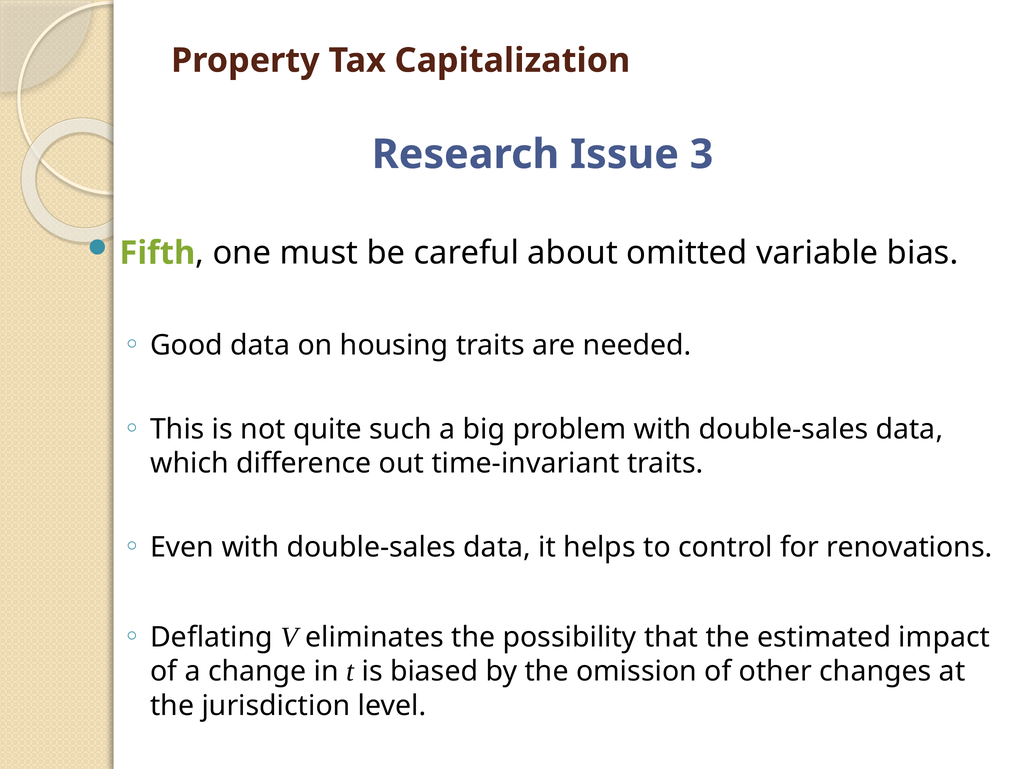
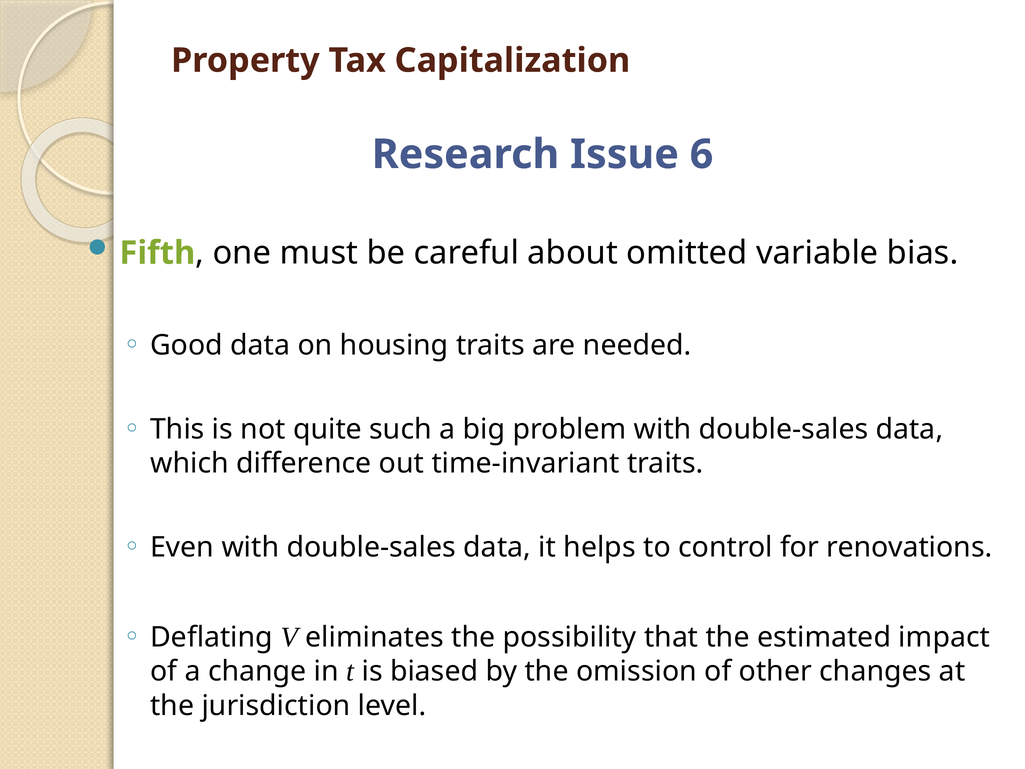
3: 3 -> 6
